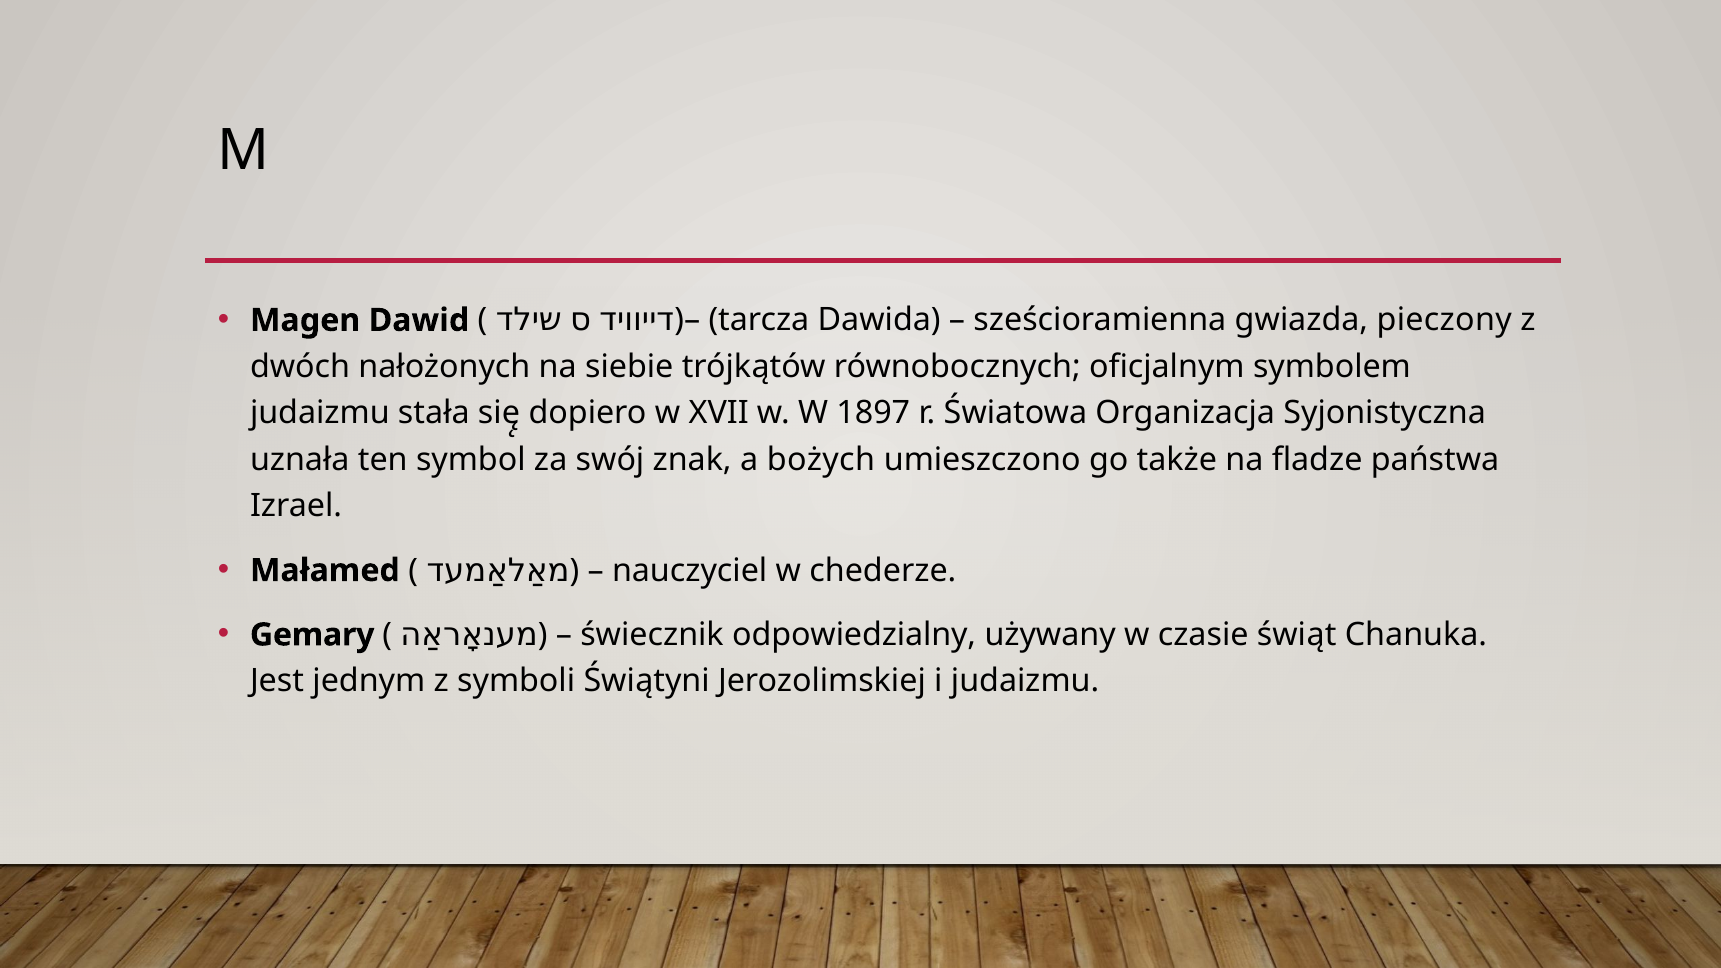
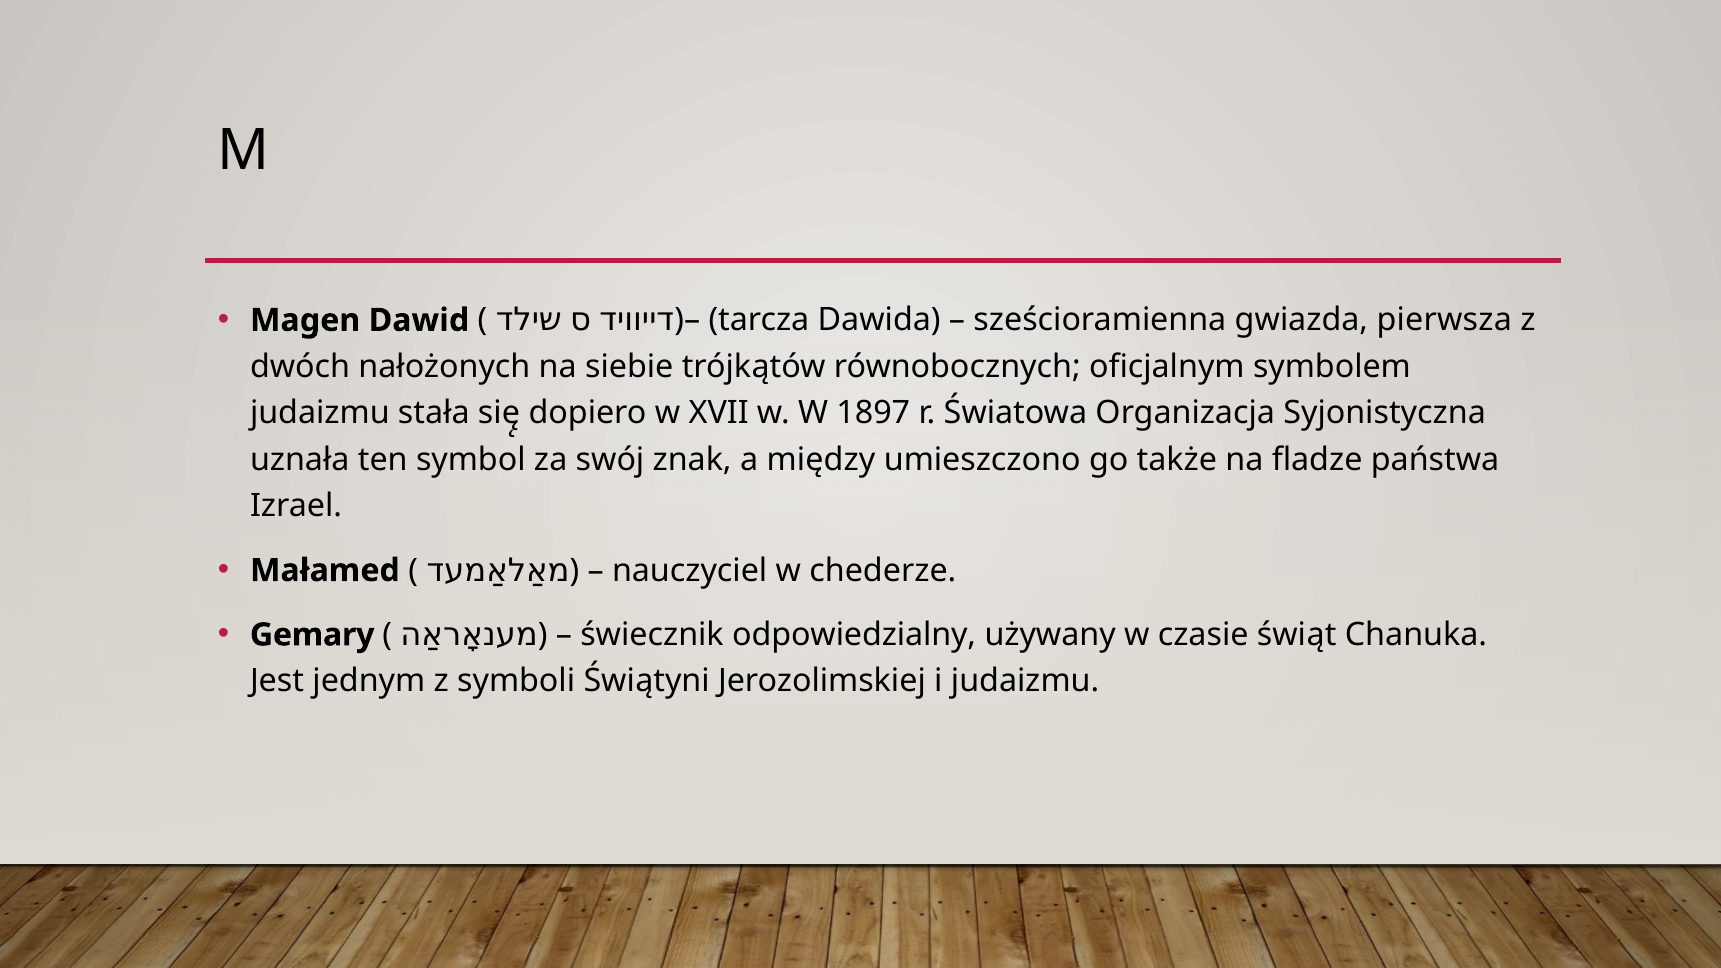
pieczony: pieczony -> pierwsza
bożych: bożych -> między
